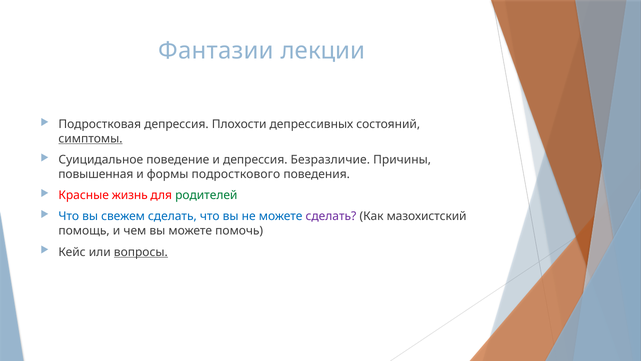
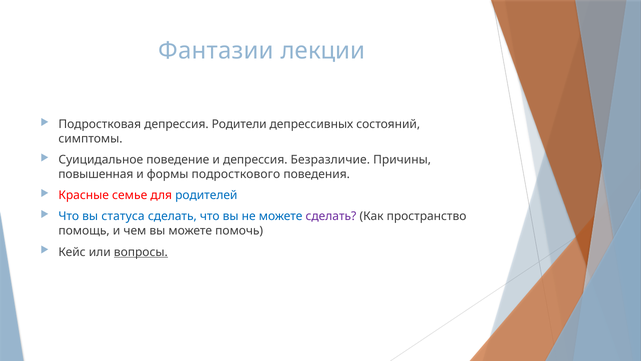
Плохости: Плохости -> Родители
симптомы underline: present -> none
жизнь: жизнь -> семье
родителей colour: green -> blue
свежем: свежем -> статуса
мазохистский: мазохистский -> пространство
